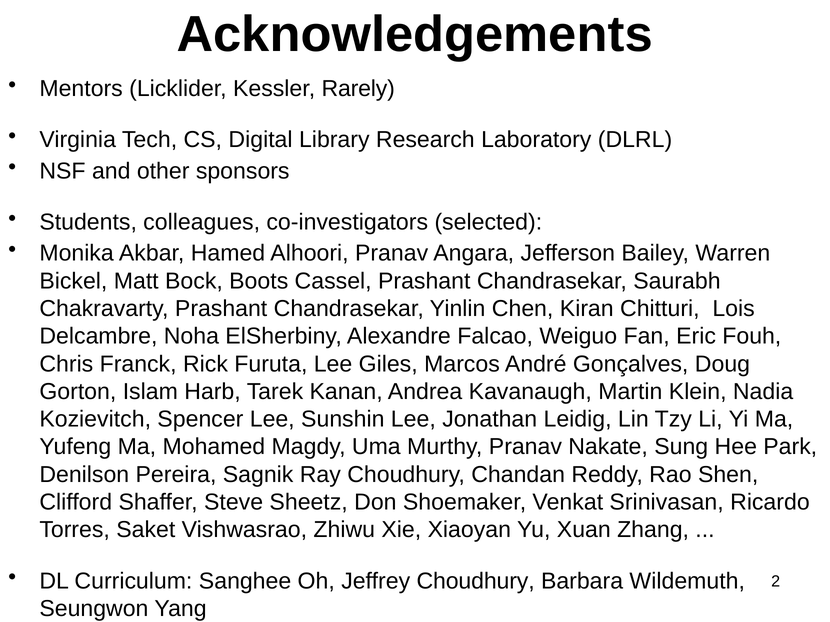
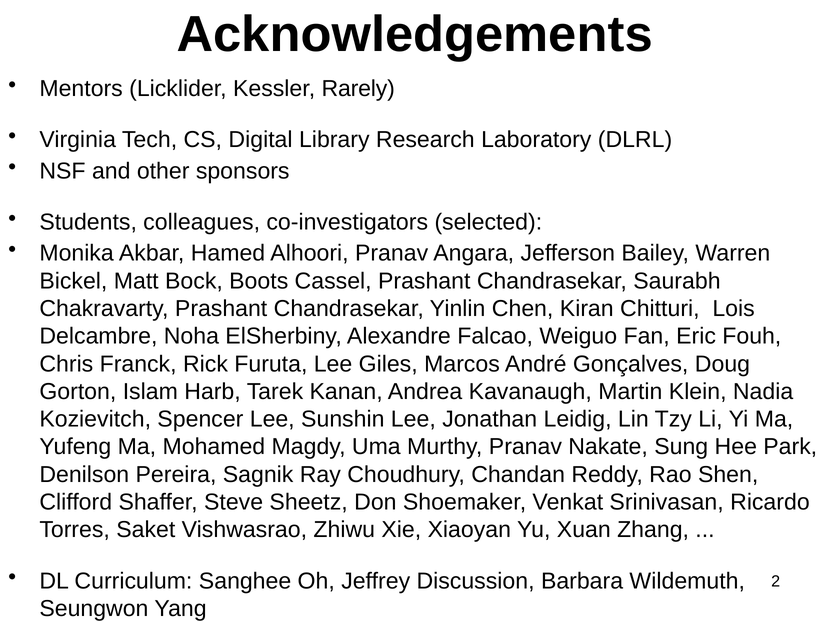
Jeffrey Choudhury: Choudhury -> Discussion
